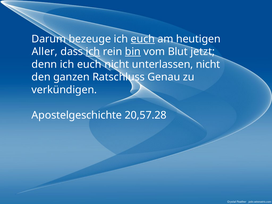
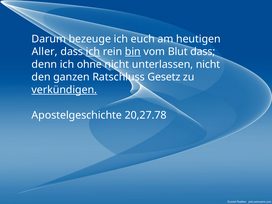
euch at (143, 39) underline: present -> none
Blut jetzt: jetzt -> dass
denn ich euch: euch -> ohne
Genau: Genau -> Gesetz
verkündigen underline: none -> present
20,57.28: 20,57.28 -> 20,27.78
